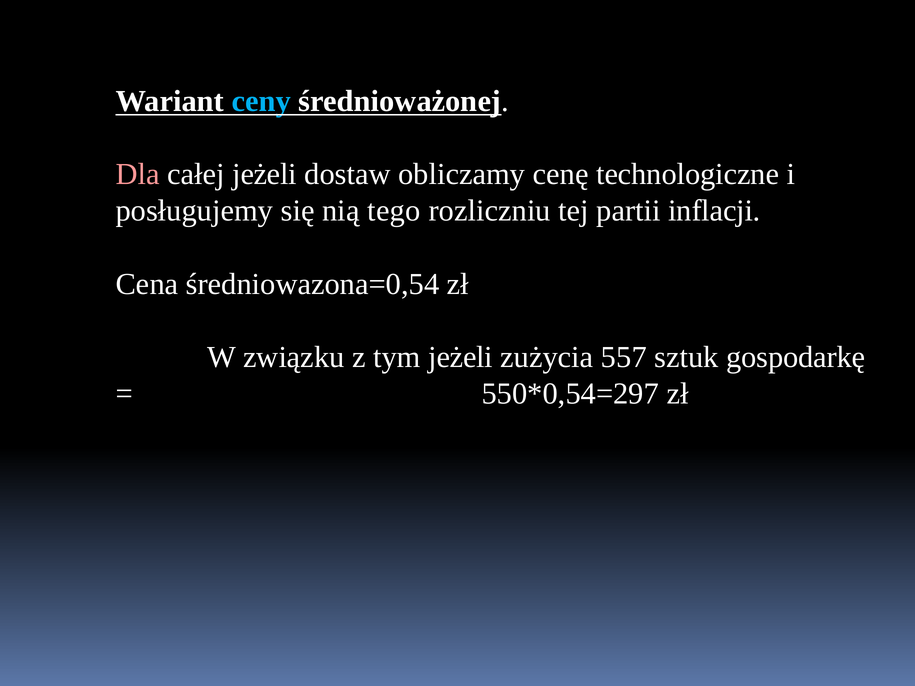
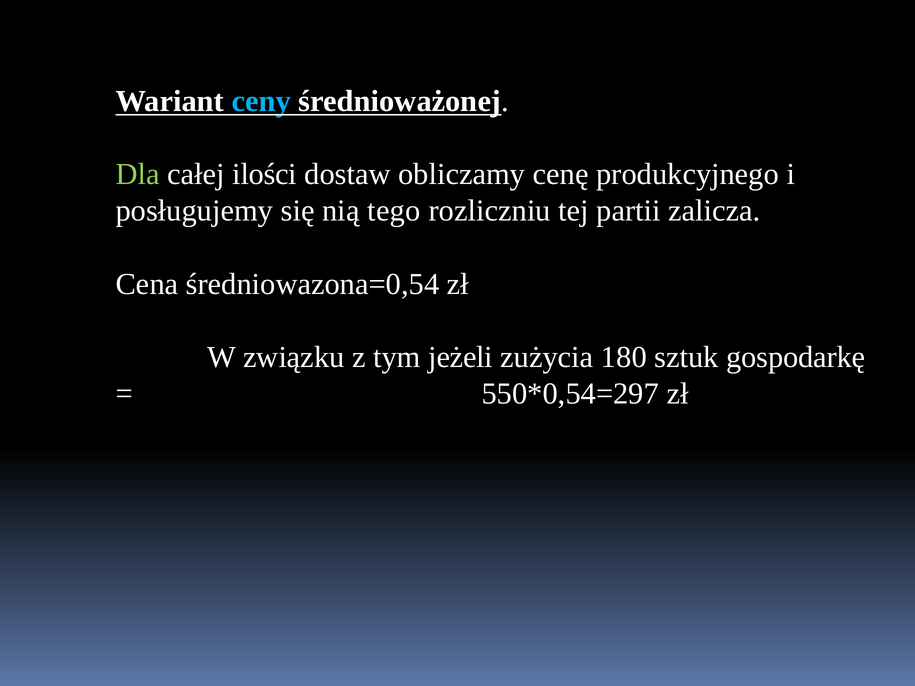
Dla colour: pink -> light green
całej jeżeli: jeżeli -> ilości
technologiczne: technologiczne -> produkcyjnego
inflacji: inflacji -> zalicza
557: 557 -> 180
